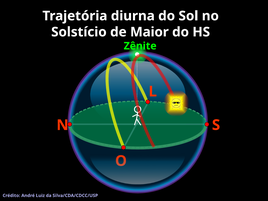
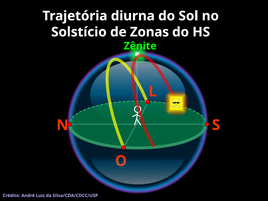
Maior: Maior -> Zonas
